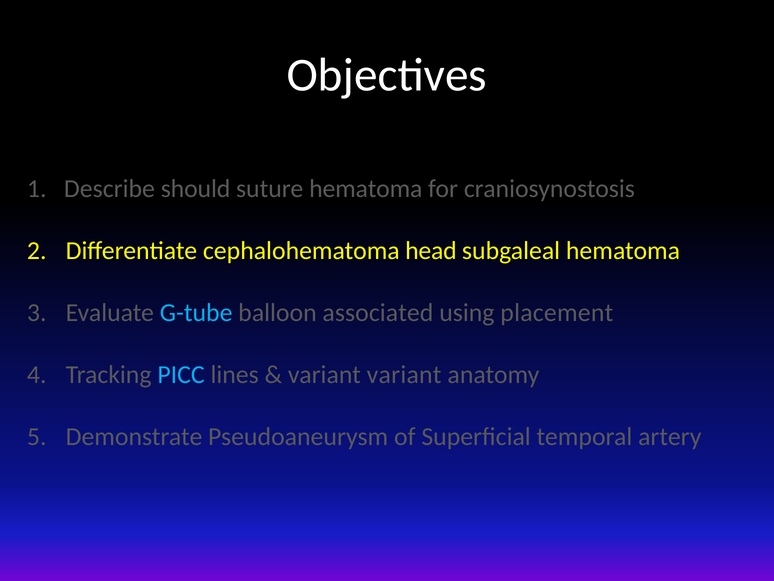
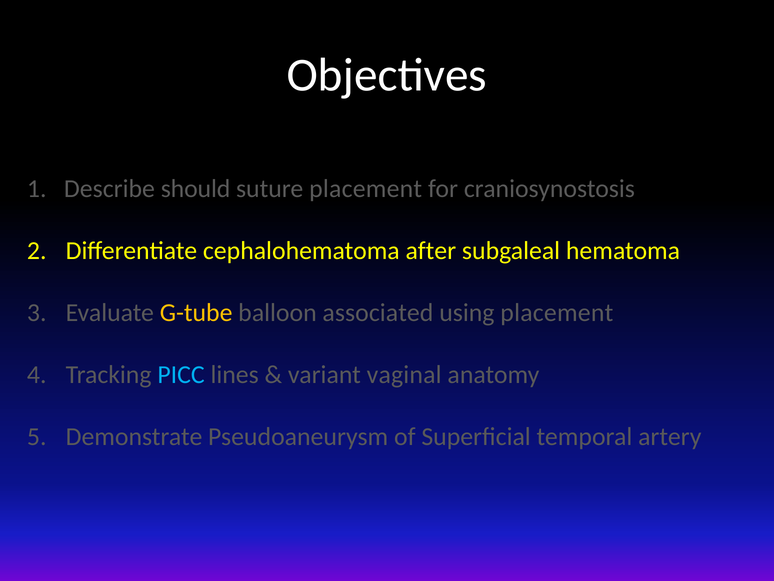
suture hematoma: hematoma -> placement
head: head -> after
G-tube colour: light blue -> yellow
variant variant: variant -> vaginal
